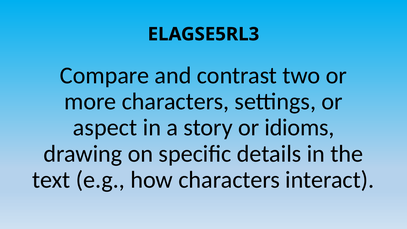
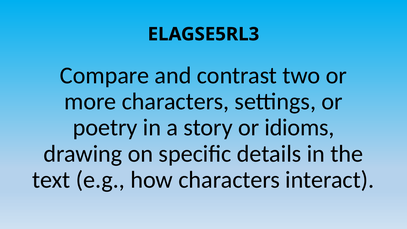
aspect: aspect -> poetry
